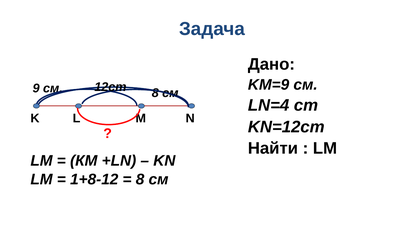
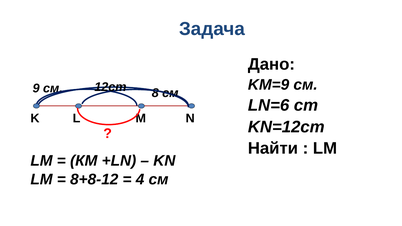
LN=4: LN=4 -> LN=6
1+8-12: 1+8-12 -> 8+8-12
8 at (140, 179): 8 -> 4
